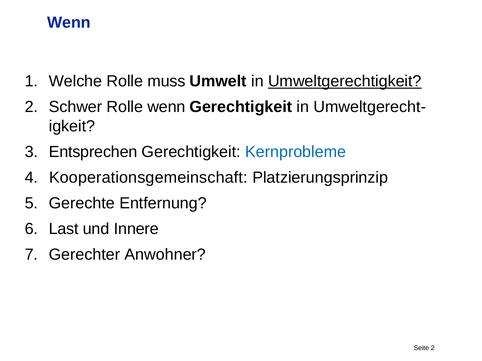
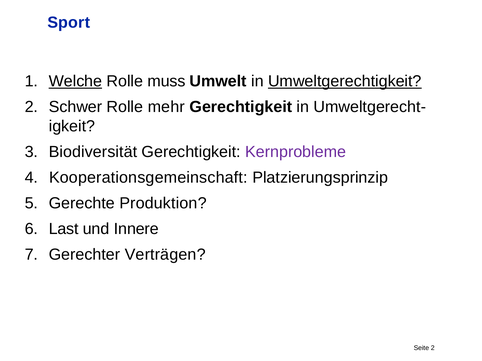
Wenn at (69, 23): Wenn -> Sport
Welche underline: none -> present
Rolle wenn: wenn -> mehr
Entsprechen: Entsprechen -> Biodiversität
Kernprobleme colour: blue -> purple
Entfernung: Entfernung -> Produktion
Anwohner: Anwohner -> Verträgen
